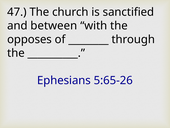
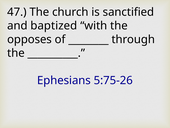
between: between -> baptized
5:65-26: 5:65-26 -> 5:75-26
